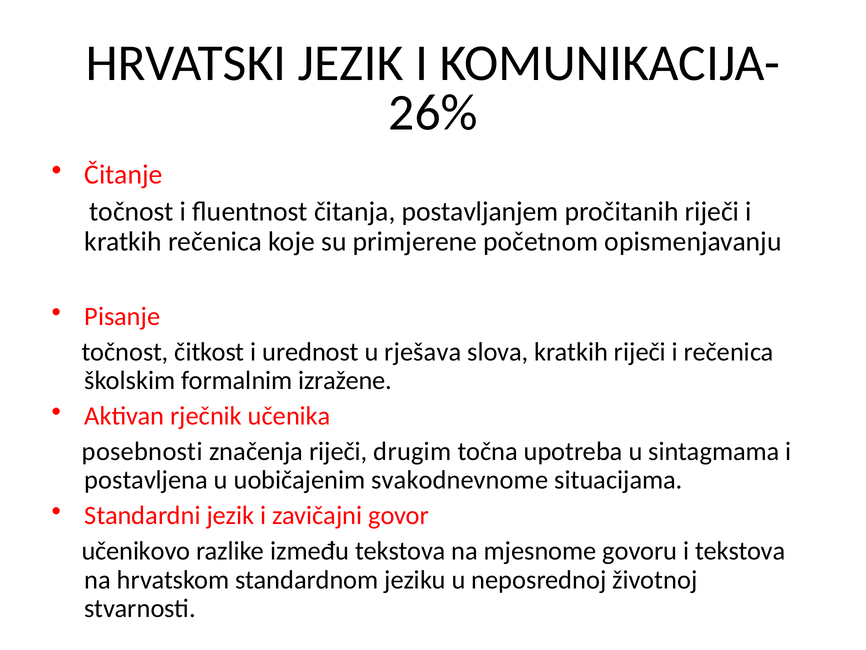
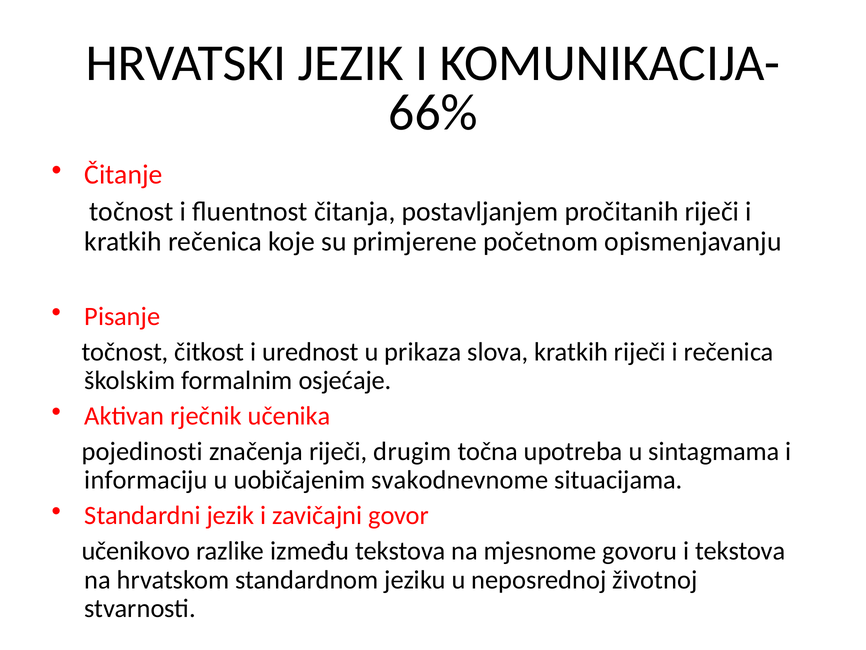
26%: 26% -> 66%
rješava: rješava -> prikaza
izražene: izražene -> osjećaje
posebnosti: posebnosti -> pojedinosti
postavljena: postavljena -> informaciju
